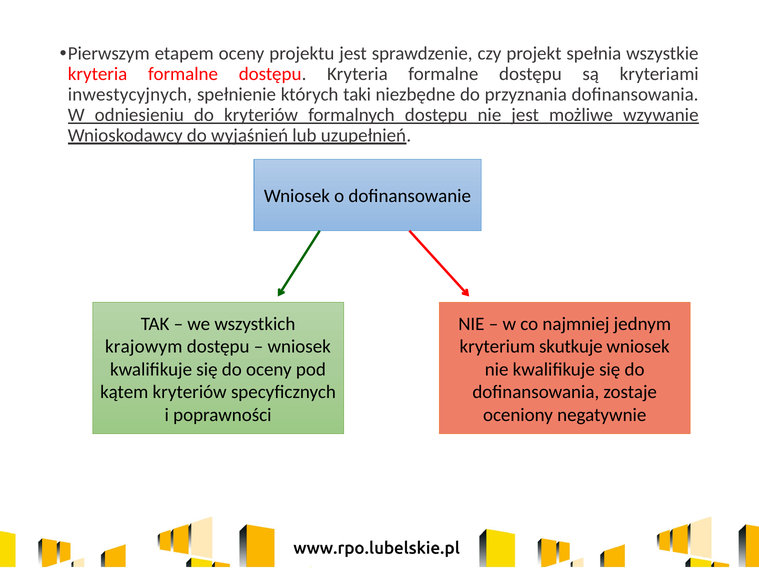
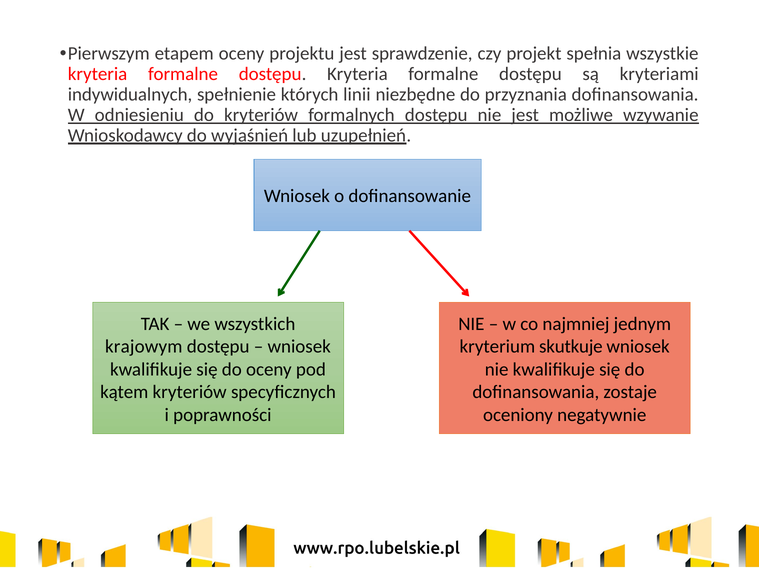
inwestycyjnych: inwestycyjnych -> indywidualnych
taki: taki -> linii
